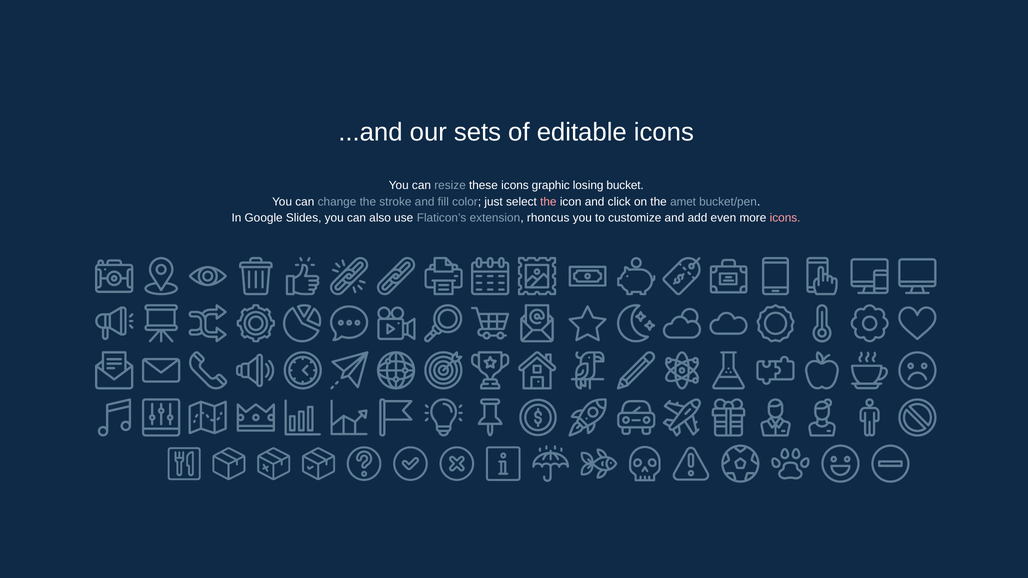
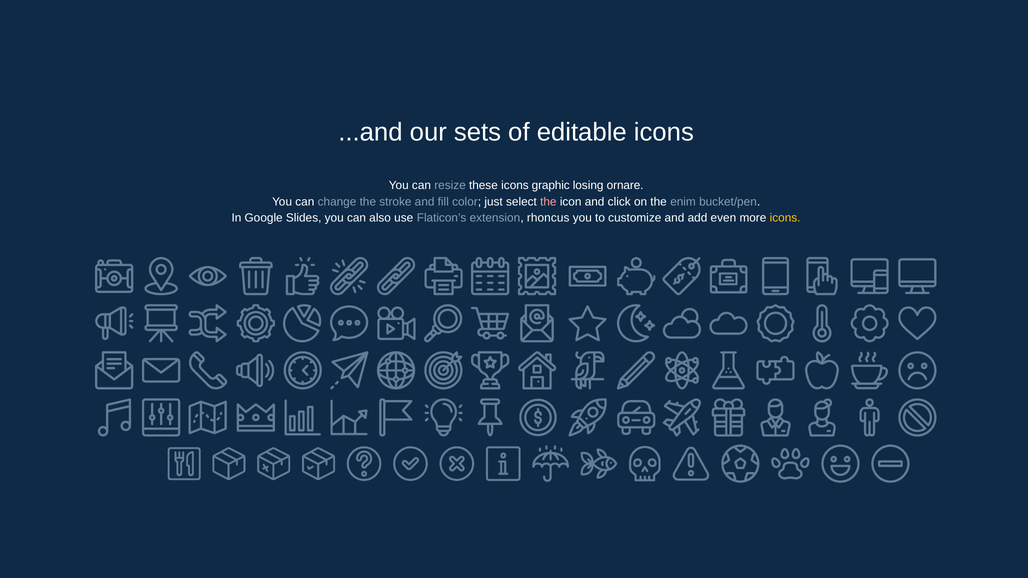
bucket: bucket -> ornare
amet: amet -> enim
icons at (785, 218) colour: pink -> yellow
